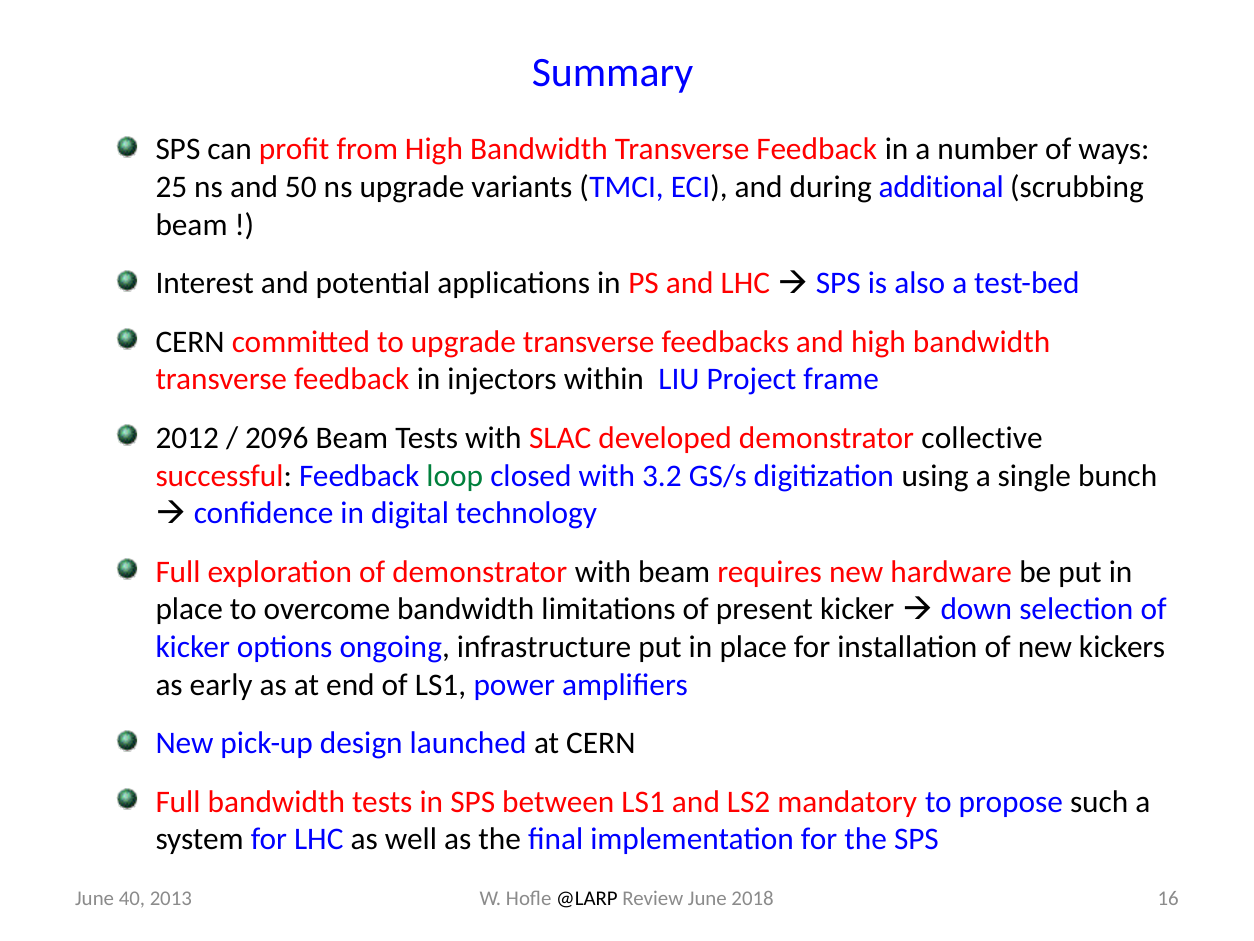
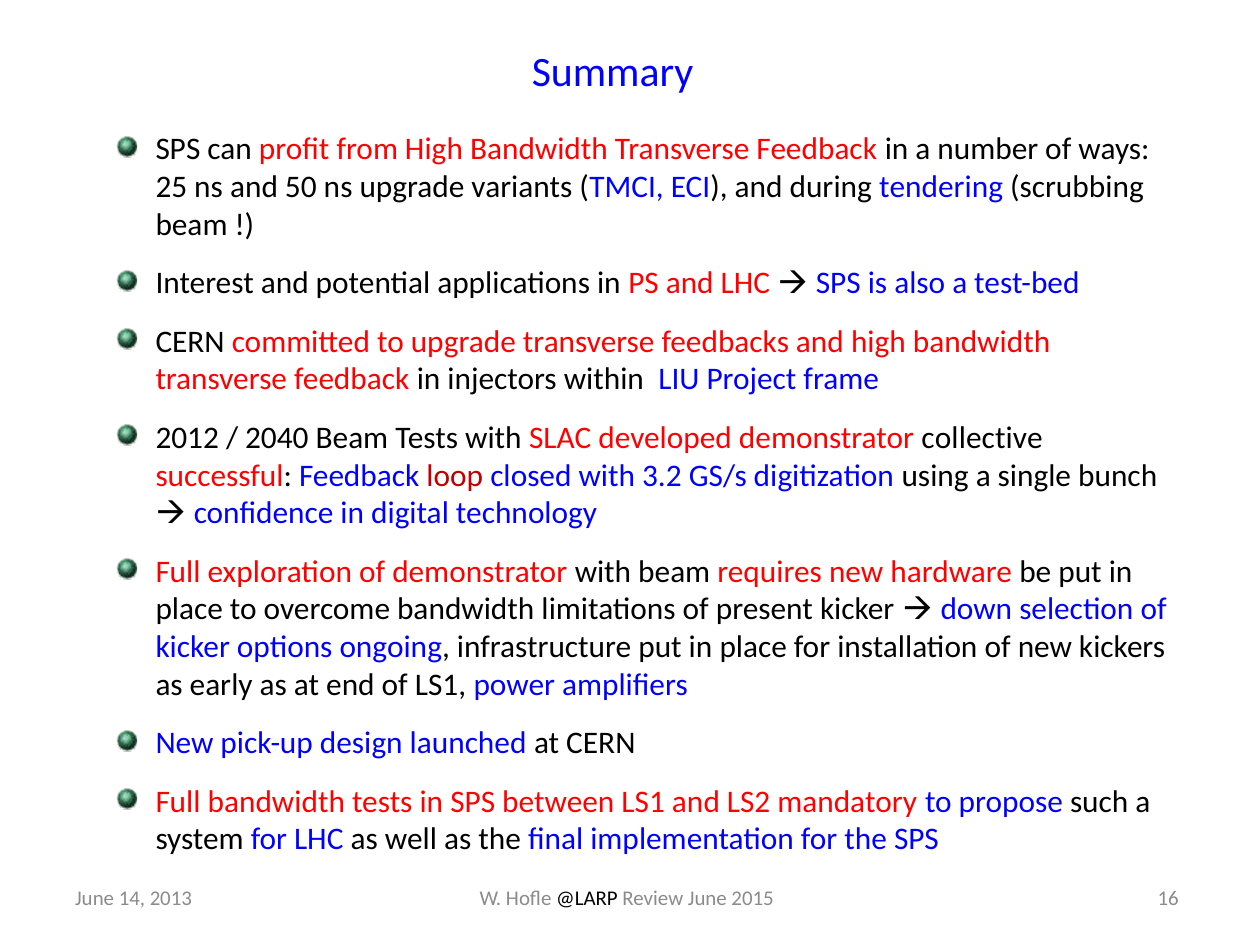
additional: additional -> tendering
2096: 2096 -> 2040
loop colour: green -> red
40: 40 -> 14
2018: 2018 -> 2015
